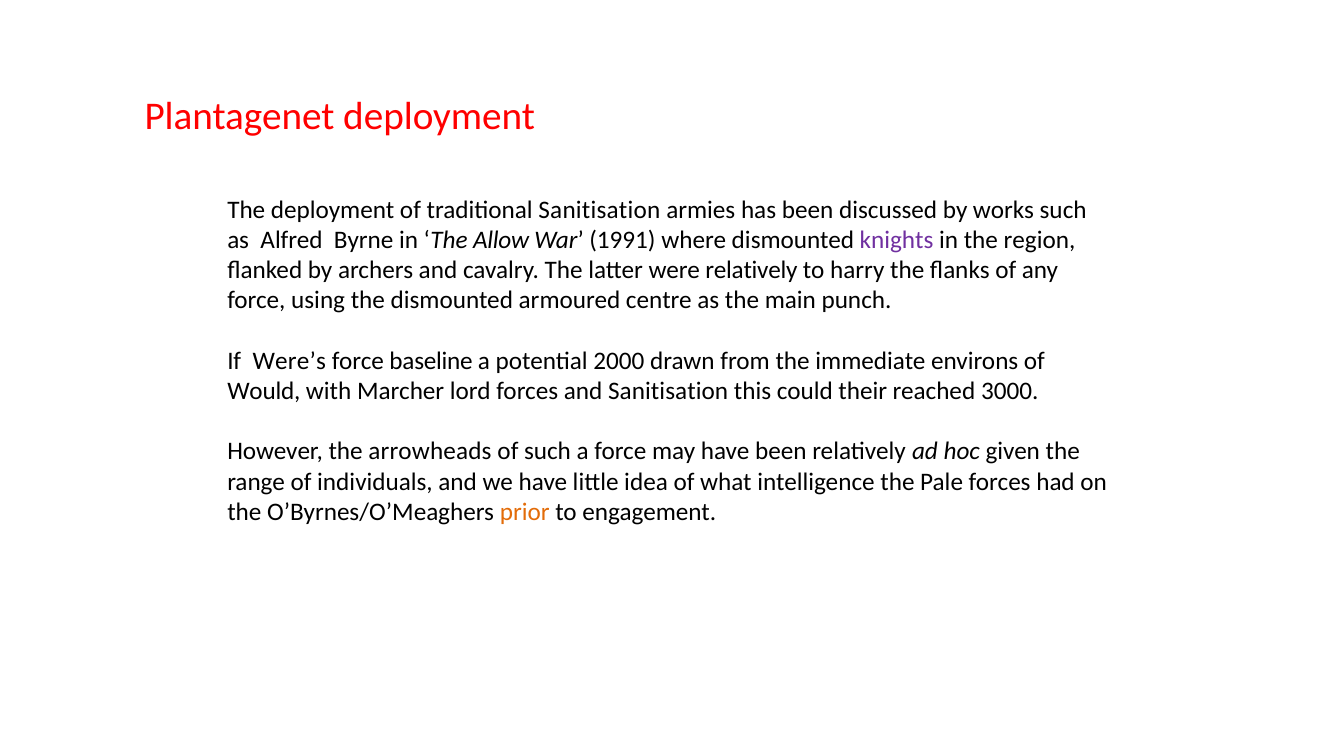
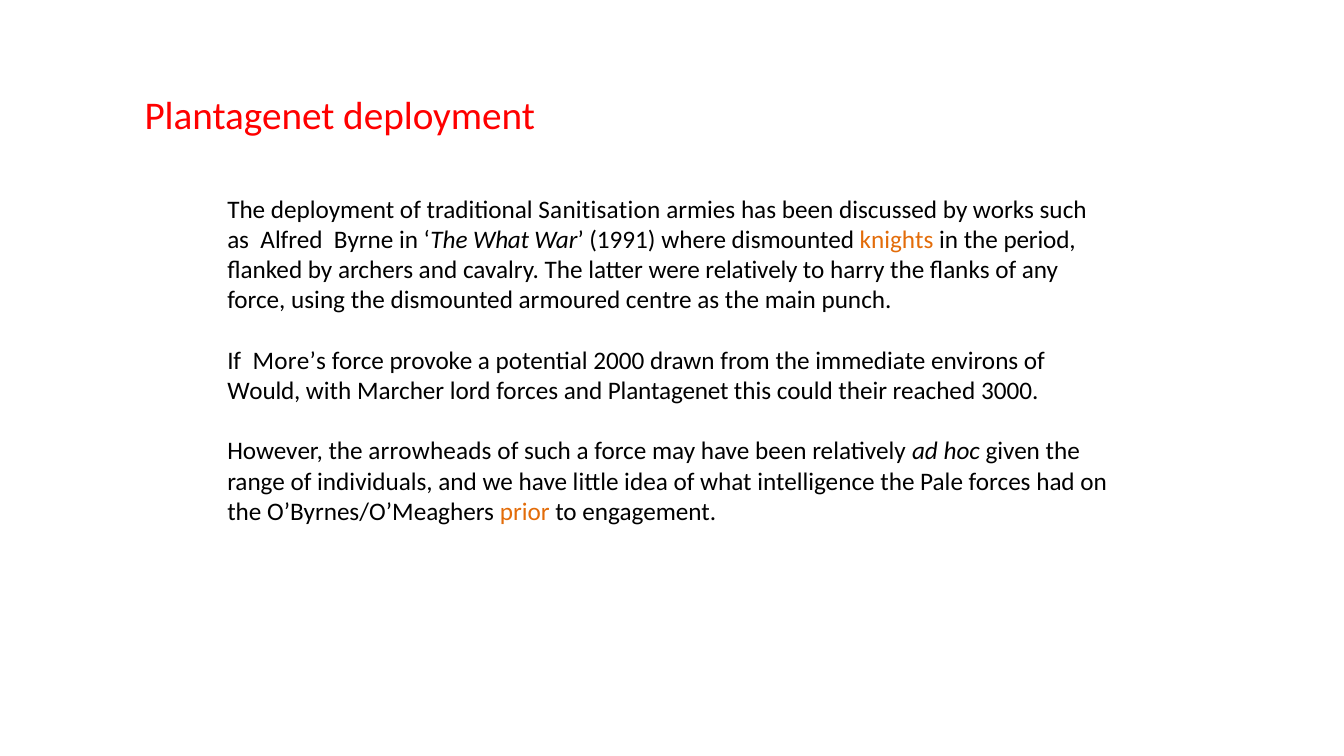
The Allow: Allow -> What
knights colour: purple -> orange
region: region -> period
Were’s: Were’s -> More’s
baseline: baseline -> provoke
and Sanitisation: Sanitisation -> Plantagenet
